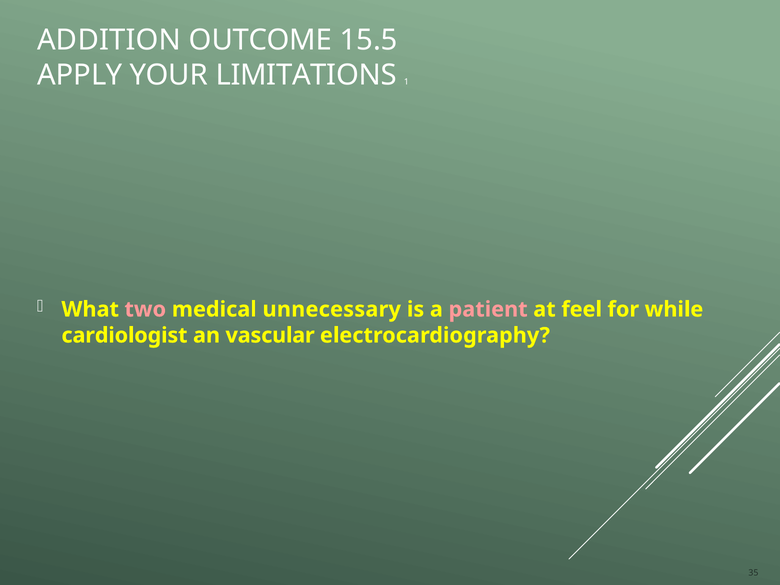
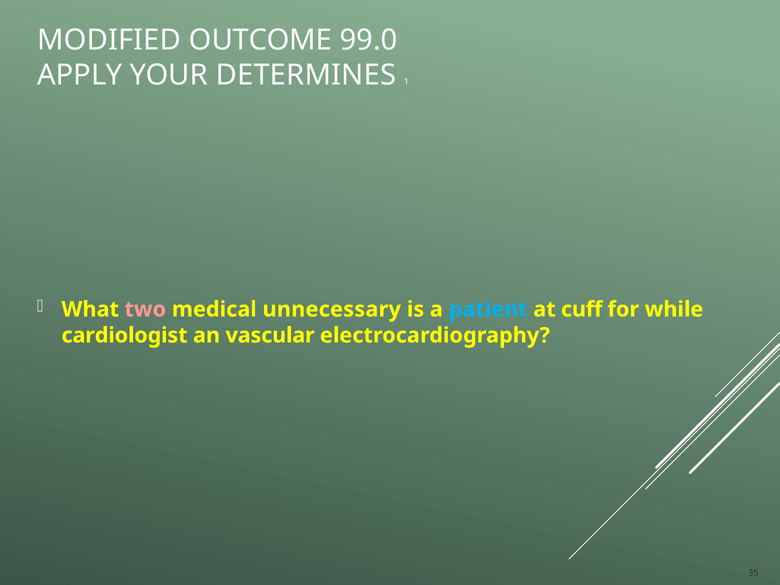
ADDITION: ADDITION -> MODIFIED
15.5: 15.5 -> 99.0
LIMITATIONS: LIMITATIONS -> DETERMINES
patient colour: pink -> light blue
feel: feel -> cuff
